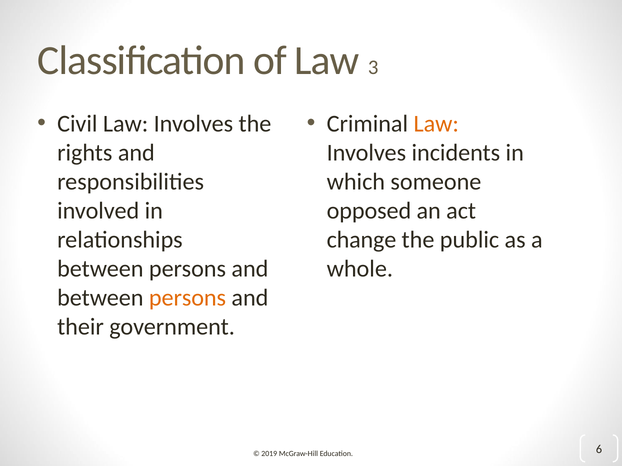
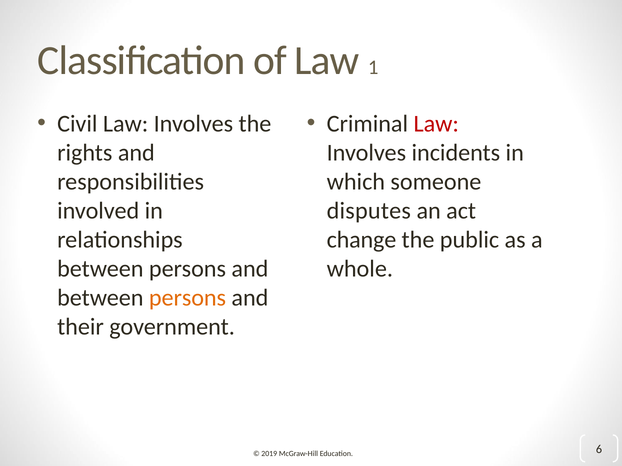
3: 3 -> 1
Law at (436, 124) colour: orange -> red
opposed: opposed -> disputes
